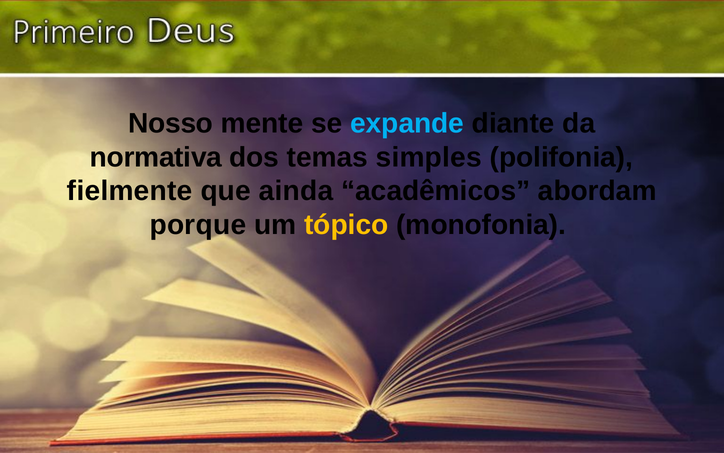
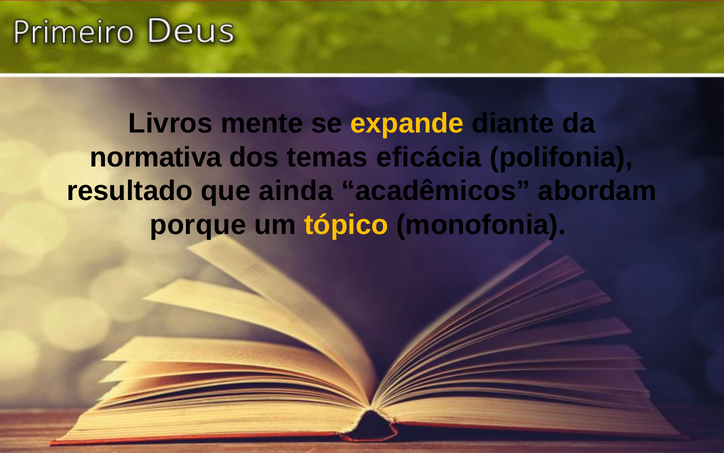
Nosso: Nosso -> Livros
expande colour: light blue -> yellow
simples: simples -> eficácia
fielmente: fielmente -> resultado
